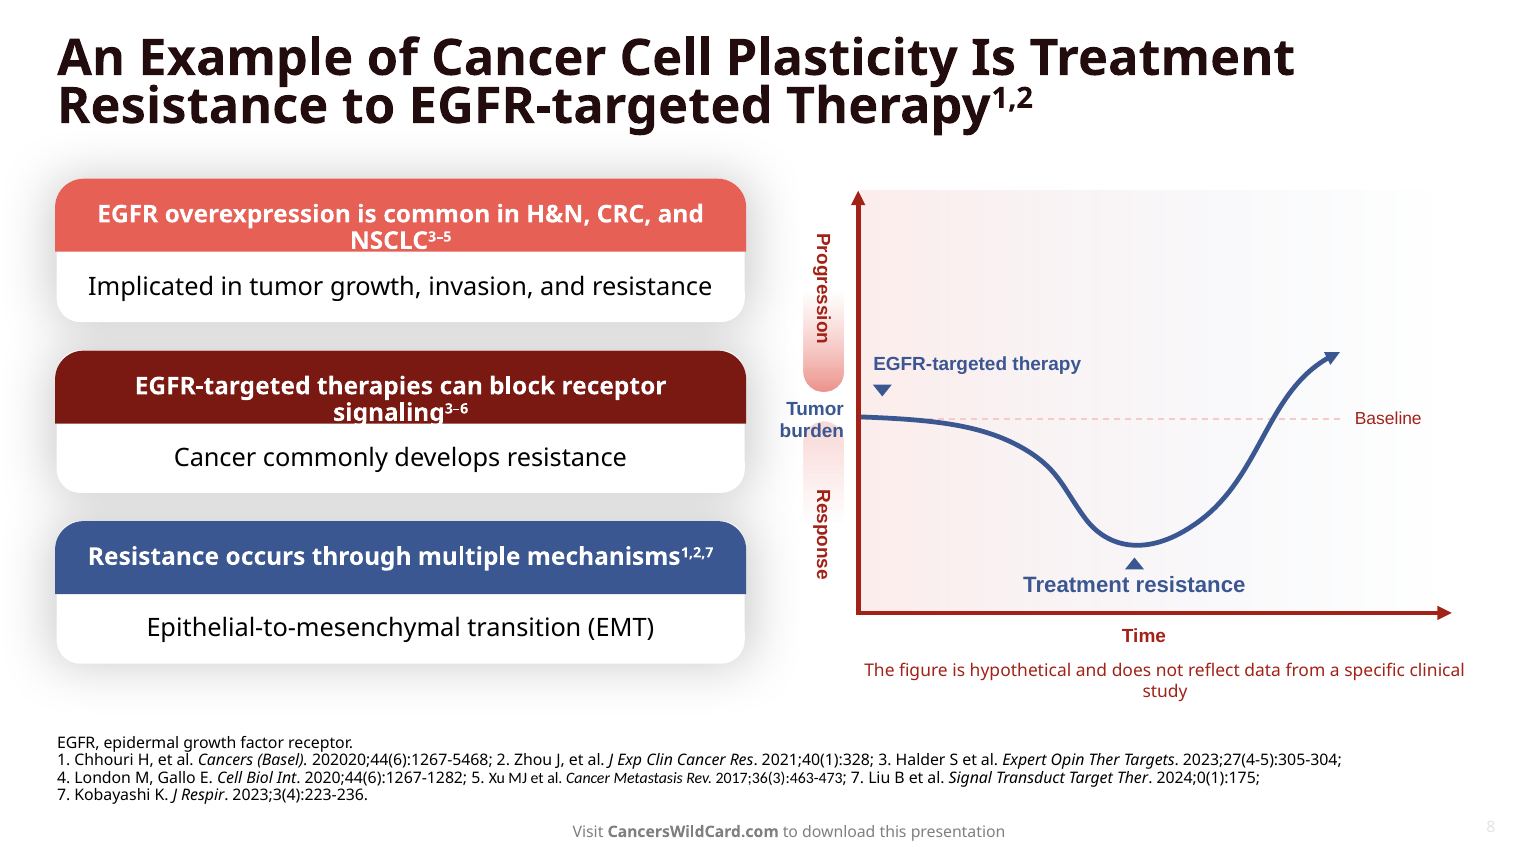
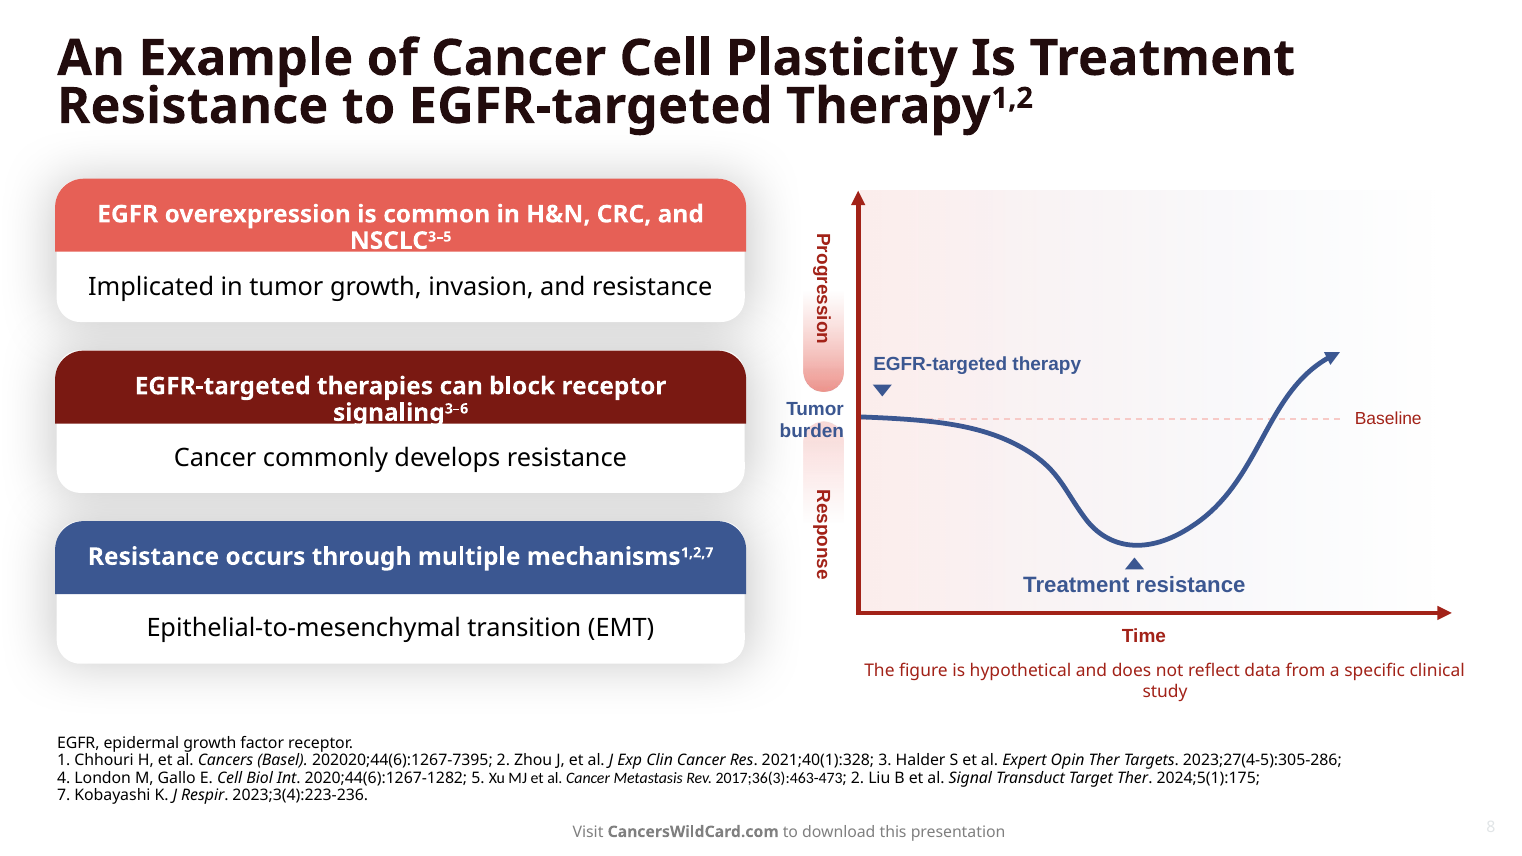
202020;44(6):1267-5468: 202020;44(6):1267-5468 -> 202020;44(6):1267-7395
2023;27(4-5):305-304: 2023;27(4-5):305-304 -> 2023;27(4-5):305-286
2017;36(3):463-473 7: 7 -> 2
2024;0(1):175: 2024;0(1):175 -> 2024;5(1):175
